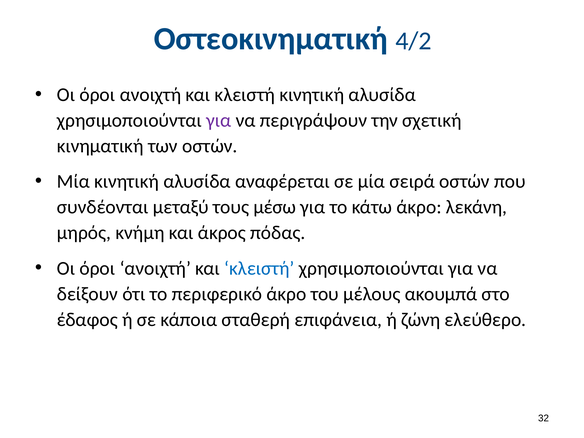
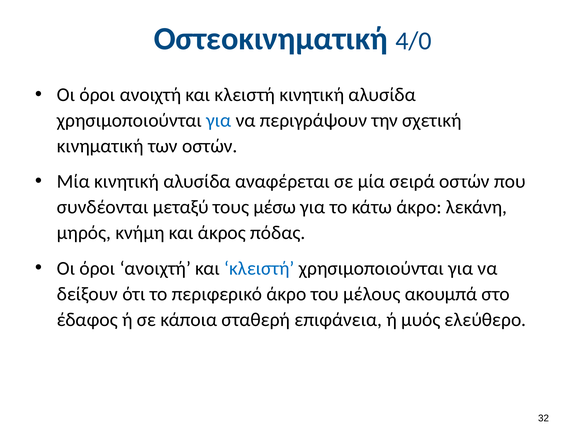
4/2: 4/2 -> 4/0
για at (219, 120) colour: purple -> blue
ζώνη: ζώνη -> μυός
